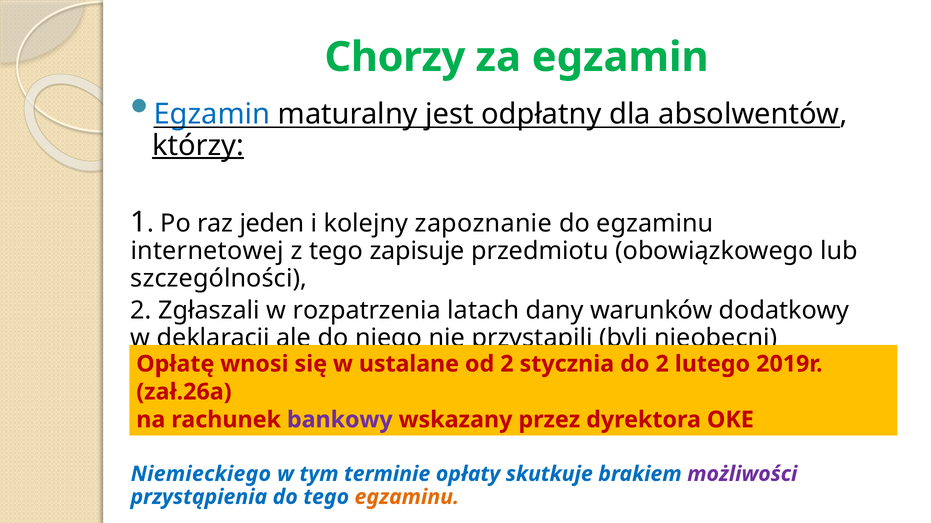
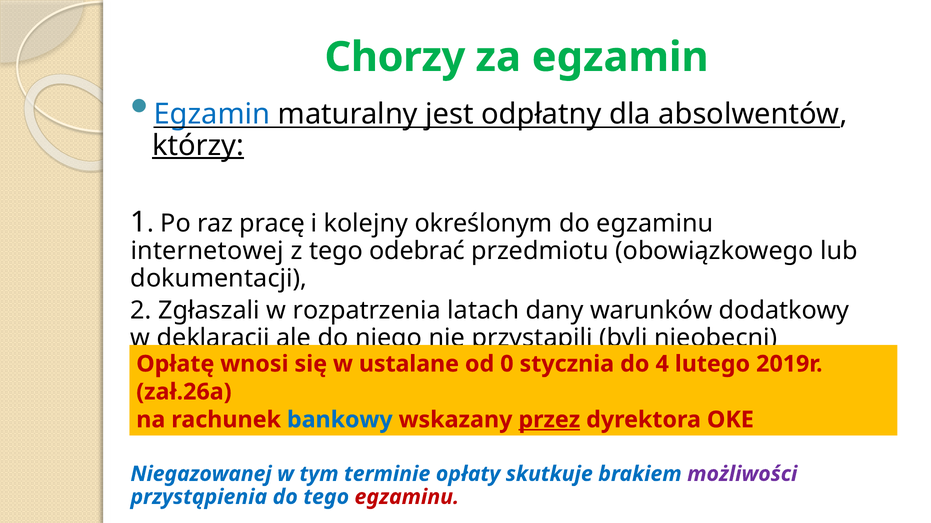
jeden: jeden -> pracę
zapoznanie: zapoznanie -> określonym
zapisuje: zapisuje -> odebrać
szczególności: szczególności -> dokumentacji
od 2: 2 -> 0
do 2: 2 -> 4
bankowy colour: purple -> blue
przez underline: none -> present
Niemieckiego: Niemieckiego -> Niegazowanej
egzaminu at (407, 498) colour: orange -> red
